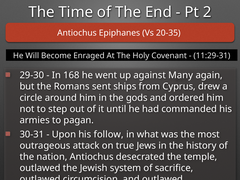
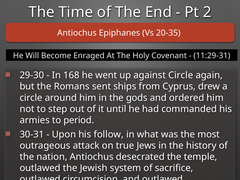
against Many: Many -> Circle
pagan: pagan -> period
